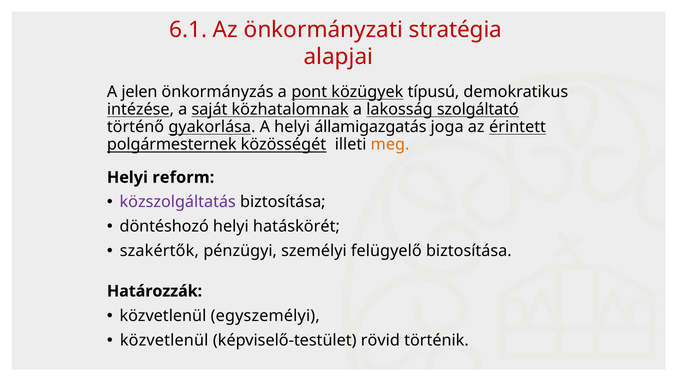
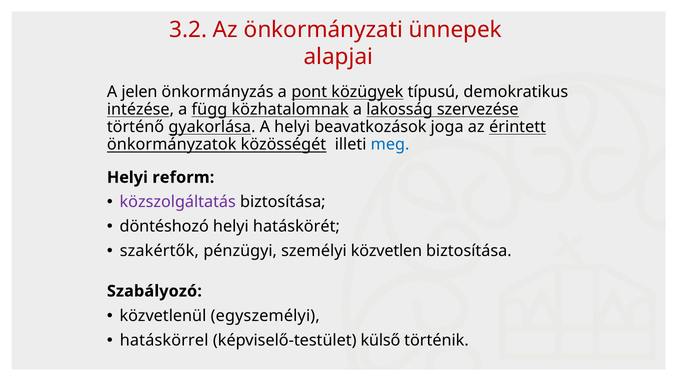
6.1: 6.1 -> 3.2
stratégia: stratégia -> ünnepek
saját: saját -> függ
szolgáltató: szolgáltató -> szervezése
államigazgatás: államigazgatás -> beavatkozások
polgármesternek: polgármesternek -> önkormányzatok
meg colour: orange -> blue
felügyelő: felügyelő -> közvetlen
Határozzák: Határozzák -> Szabályozó
közvetlenül at (164, 340): közvetlenül -> hatáskörrel
rövid: rövid -> külső
